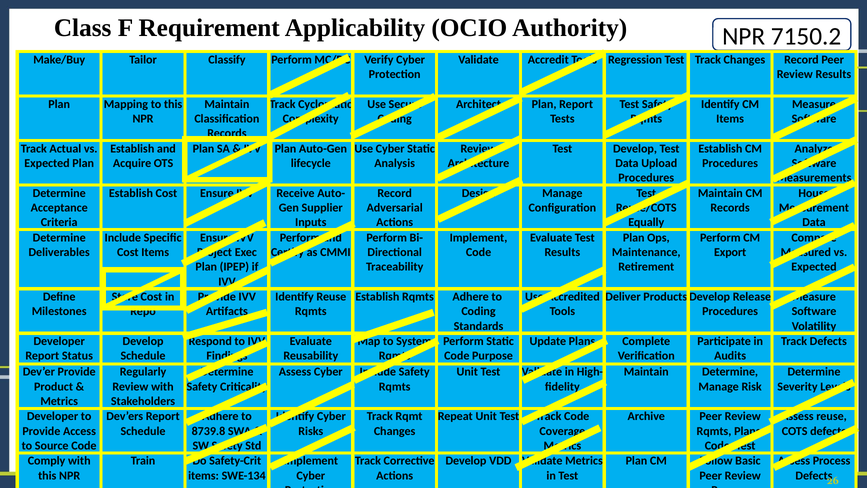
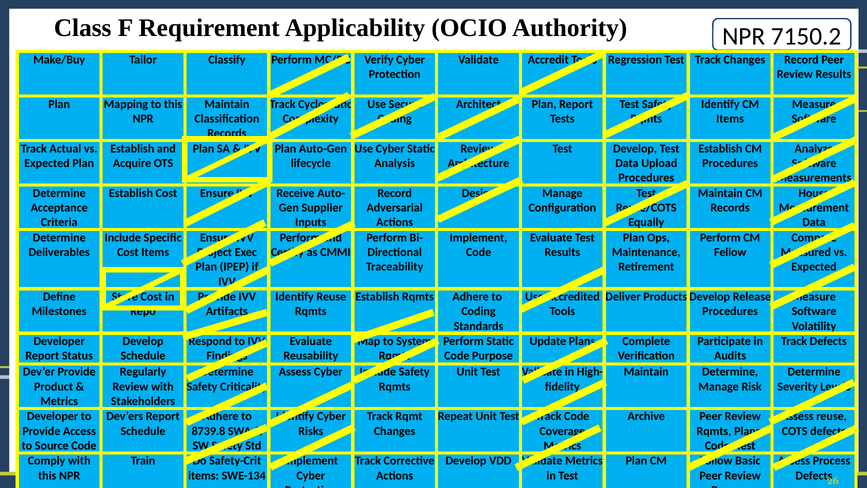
Export: Export -> Fellow
